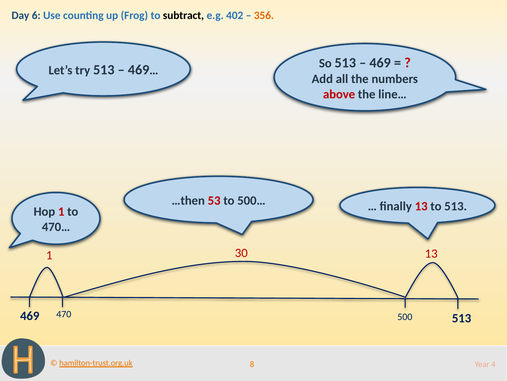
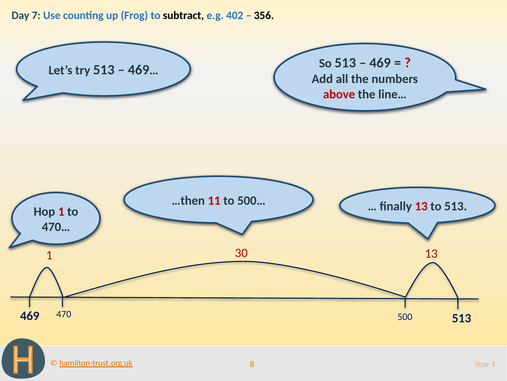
6: 6 -> 7
356 colour: orange -> black
53: 53 -> 11
